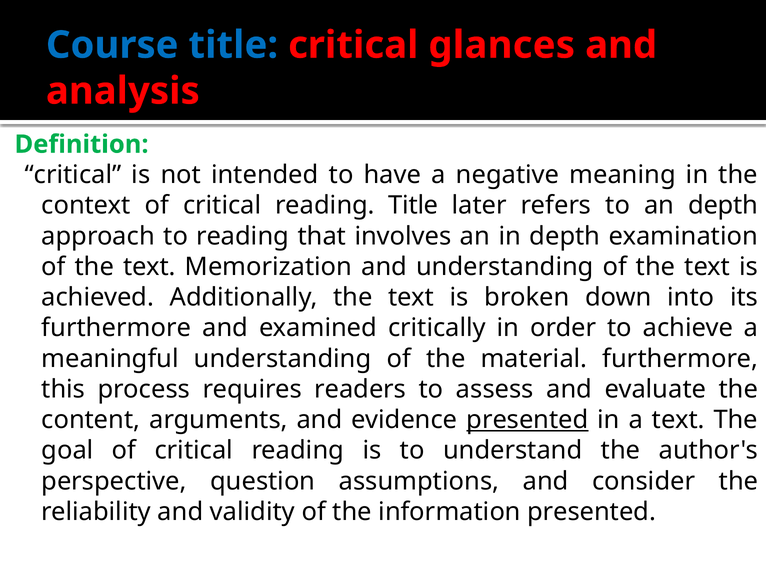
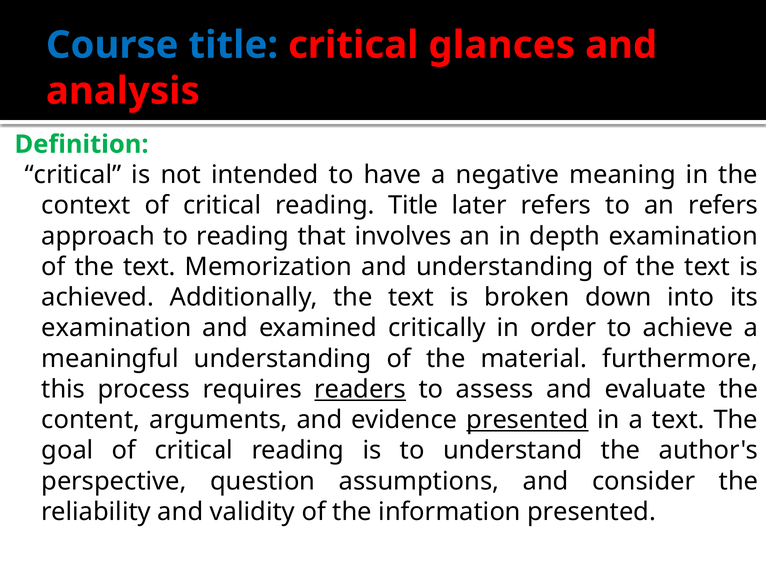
an depth: depth -> refers
furthermore at (116, 328): furthermore -> examination
readers underline: none -> present
